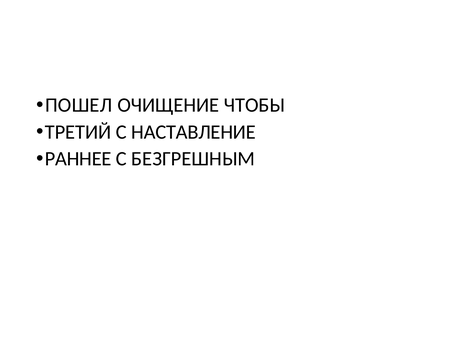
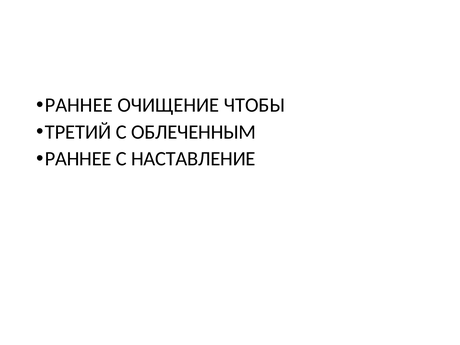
ПОШЕЛ at (79, 105): ПОШЕЛ -> РАННЕЕ
НАСТАВЛЕНИЕ: НАСТАВЛЕНИЕ -> ОБЛЕЧЕННЫМ
БЕЗГРЕШНЫМ: БЕЗГРЕШНЫМ -> НАСТАВЛЕНИЕ
